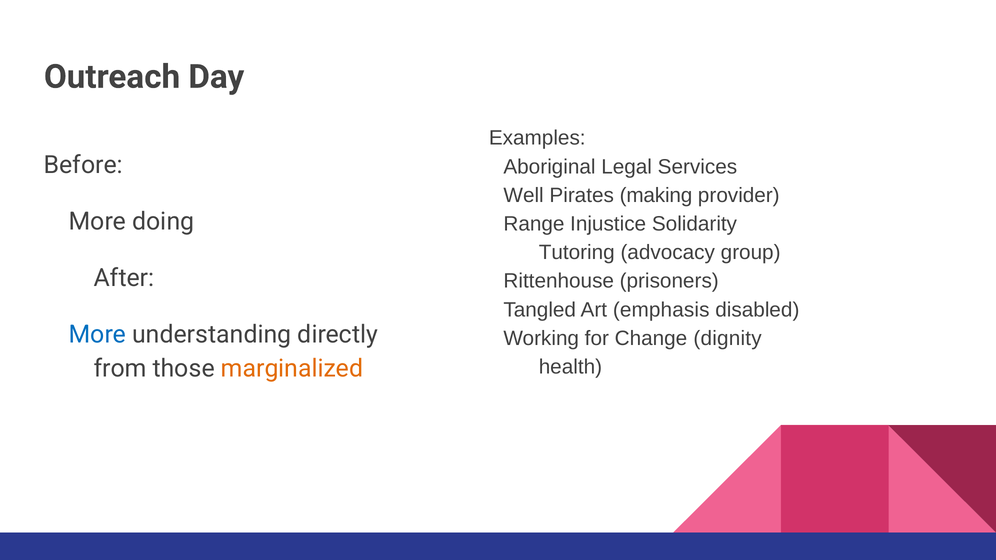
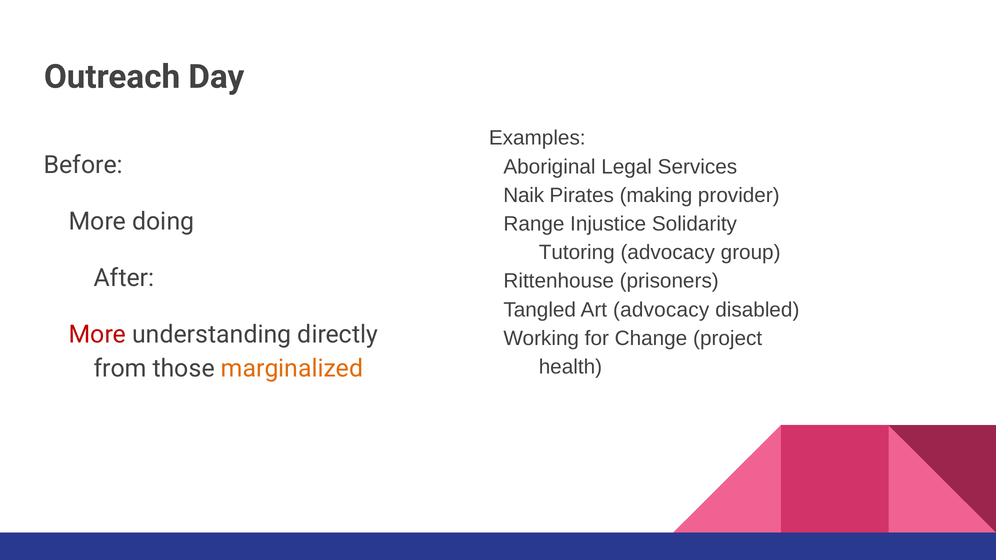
Well: Well -> Naik
Art emphasis: emphasis -> advocacy
More at (97, 334) colour: blue -> red
dignity: dignity -> project
